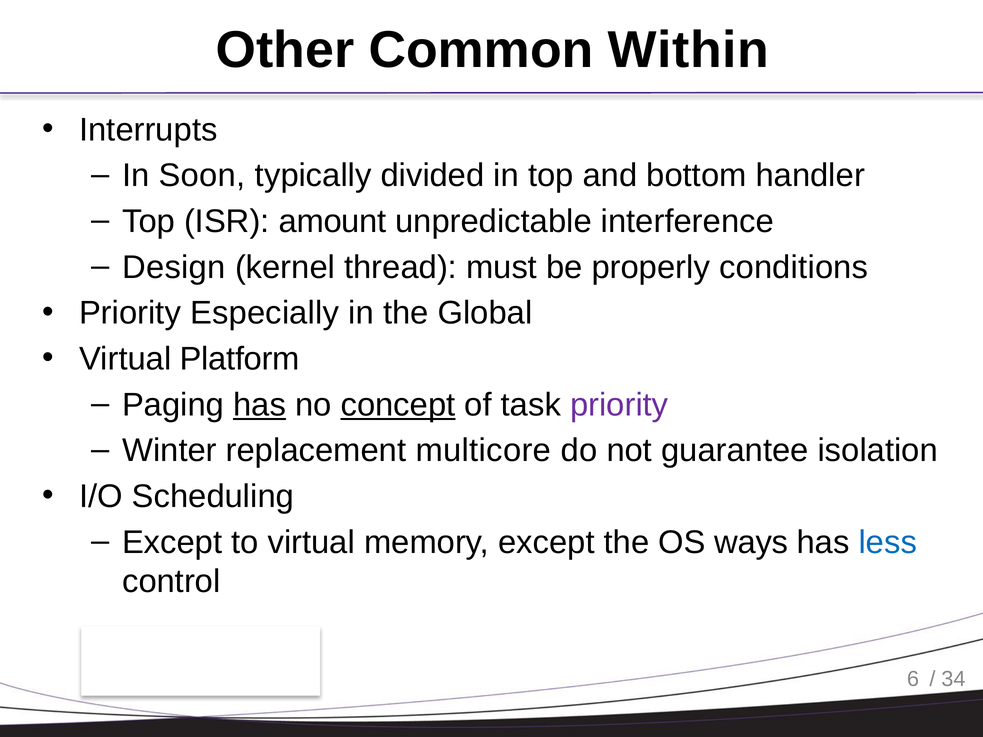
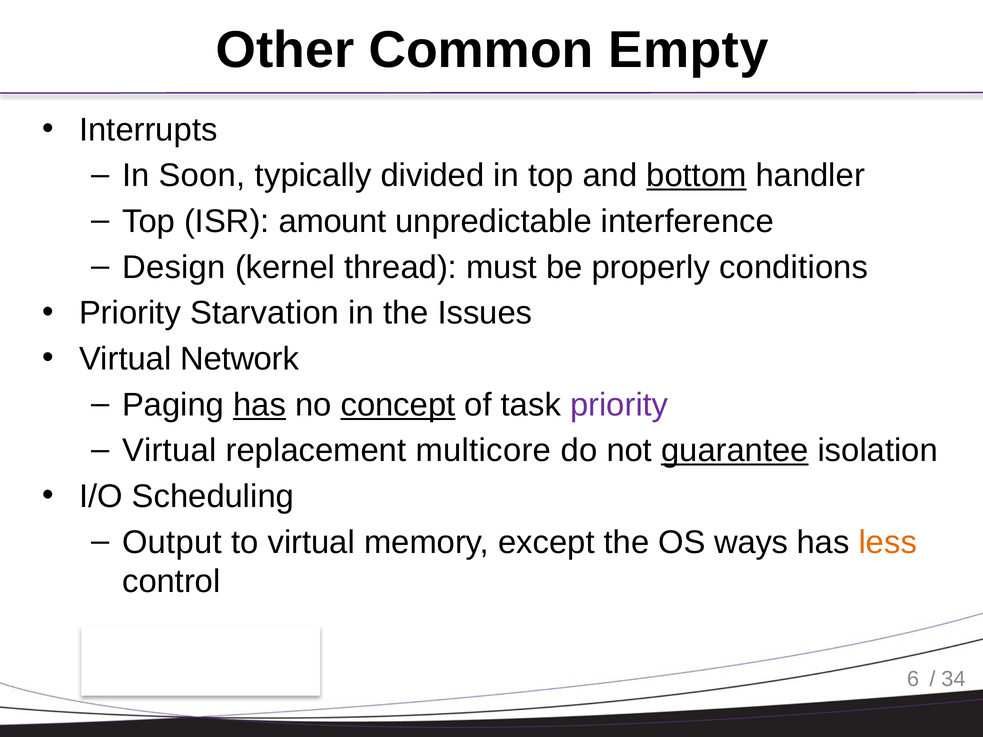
Within: Within -> Empty
bottom underline: none -> present
Especially: Especially -> Starvation
Global: Global -> Issues
Platform: Platform -> Network
Winter at (169, 451): Winter -> Virtual
guarantee underline: none -> present
Except at (172, 542): Except -> Output
less colour: blue -> orange
